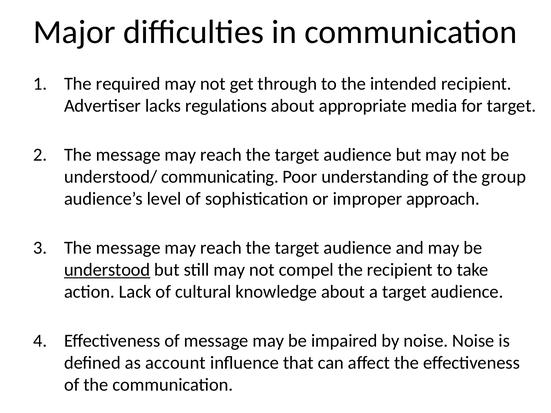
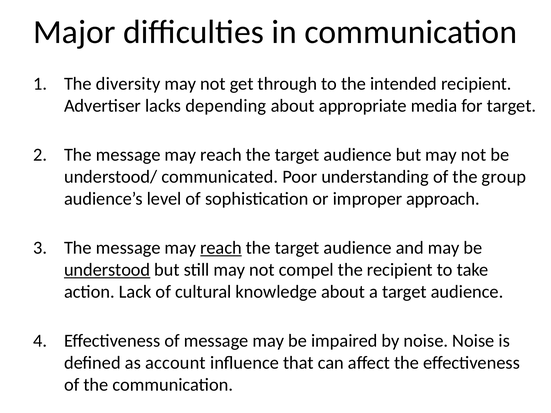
required: required -> diversity
regulations: regulations -> depending
communicating: communicating -> communicated
reach at (221, 248) underline: none -> present
